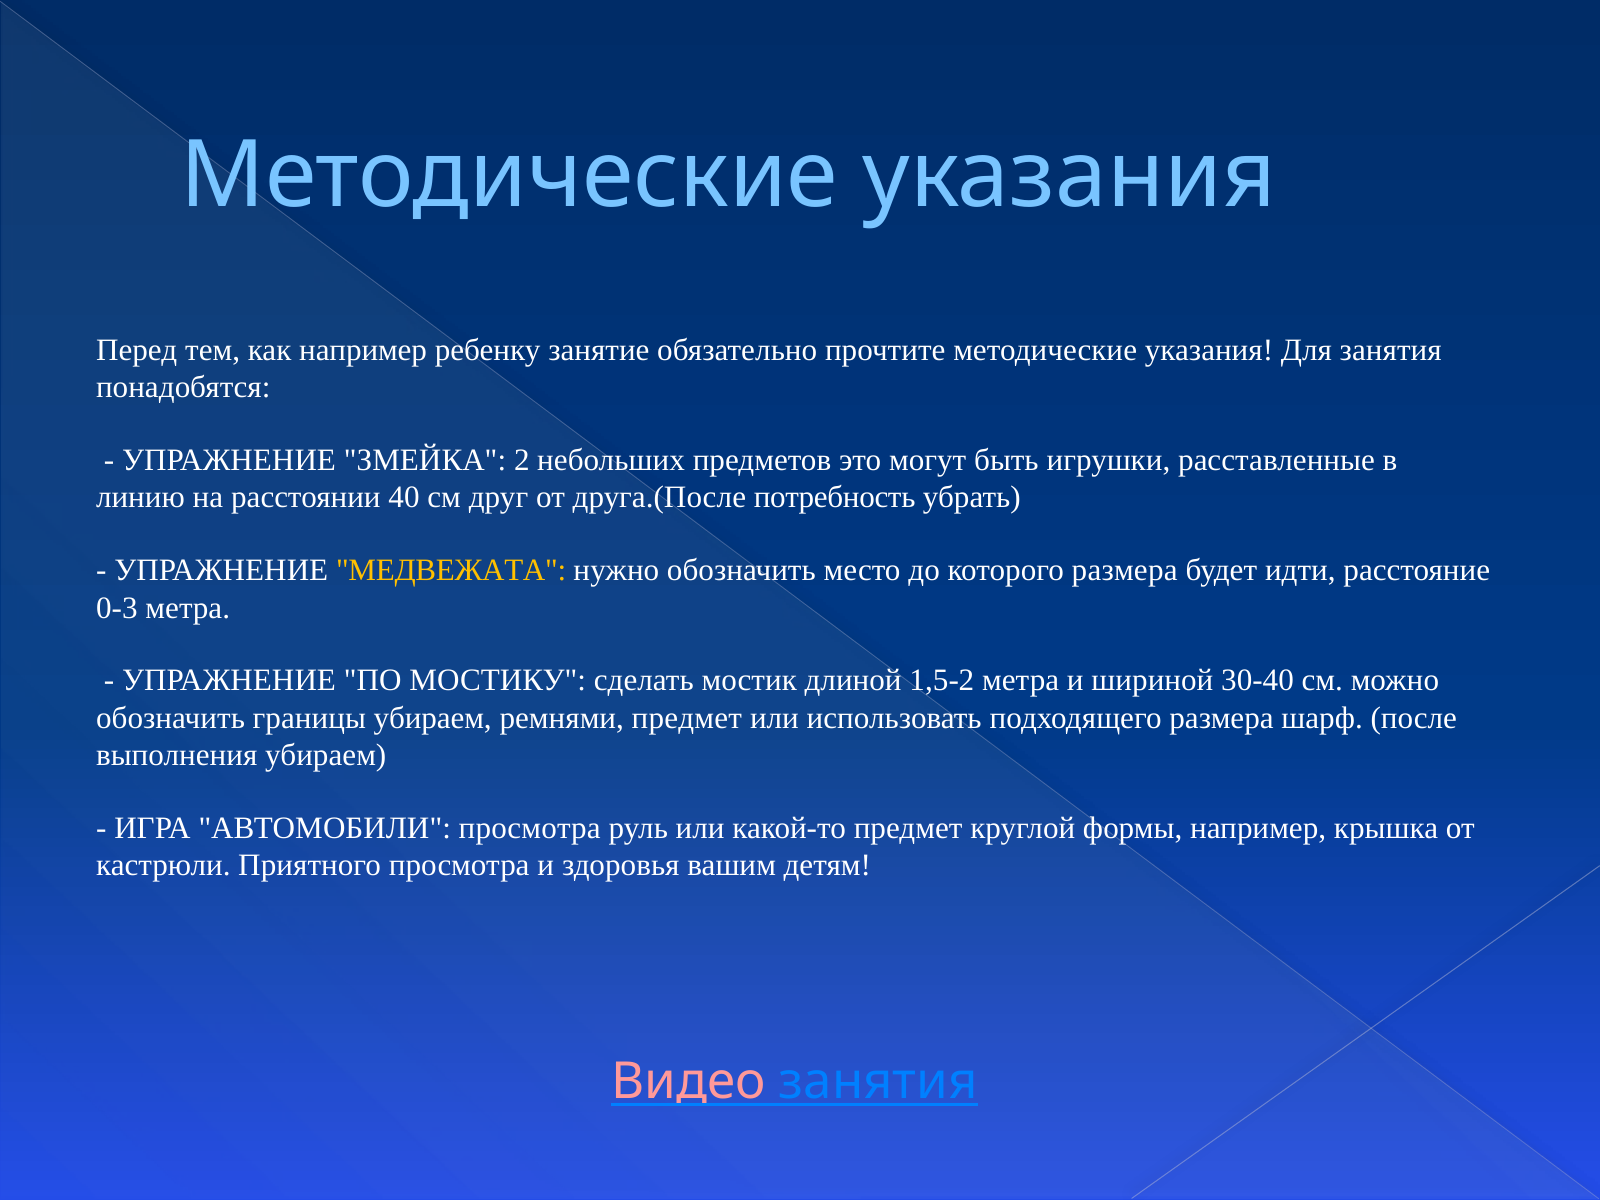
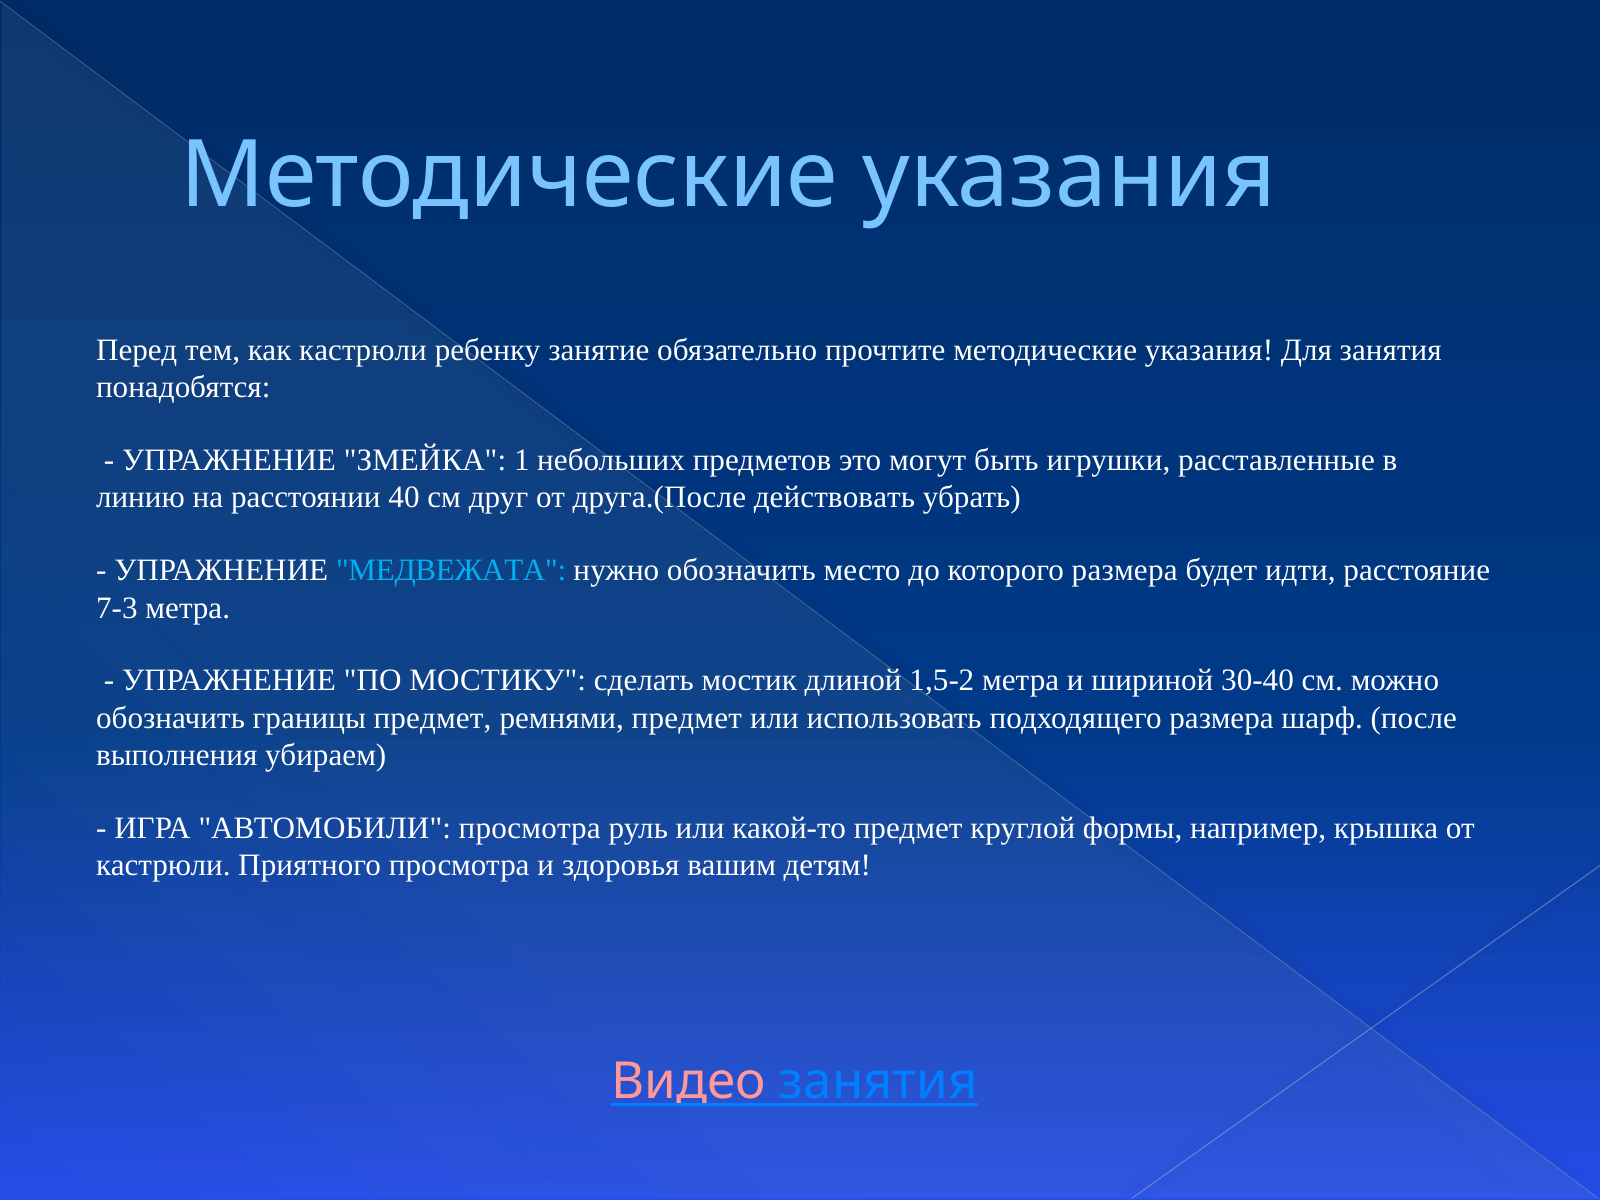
как например: например -> кастрюли
2: 2 -> 1
потребность: потребность -> действовать
МЕДВЕЖАТА colour: yellow -> light blue
0-3: 0-3 -> 7-3
границы убираем: убираем -> предмет
